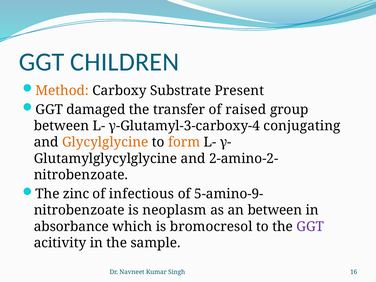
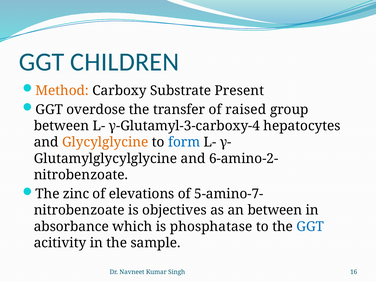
damaged: damaged -> overdose
conjugating: conjugating -> hepatocytes
form colour: orange -> blue
2-amino-2-: 2-amino-2- -> 6-amino-2-
infectious: infectious -> elevations
5-amino-9-: 5-amino-9- -> 5-amino-7-
neoplasm: neoplasm -> objectives
bromocresol: bromocresol -> phosphatase
GGT at (310, 227) colour: purple -> blue
